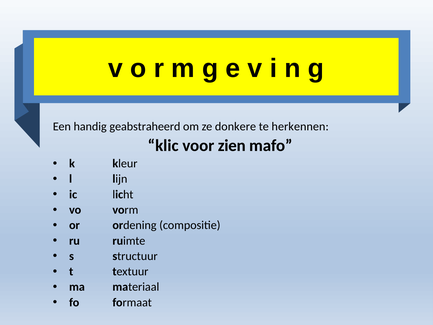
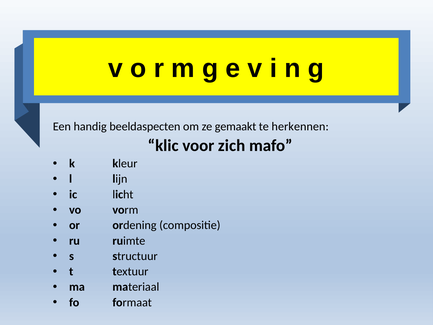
geabstraheerd: geabstraheerd -> beeldaspecten
donkere: donkere -> gemaakt
zien: zien -> zich
